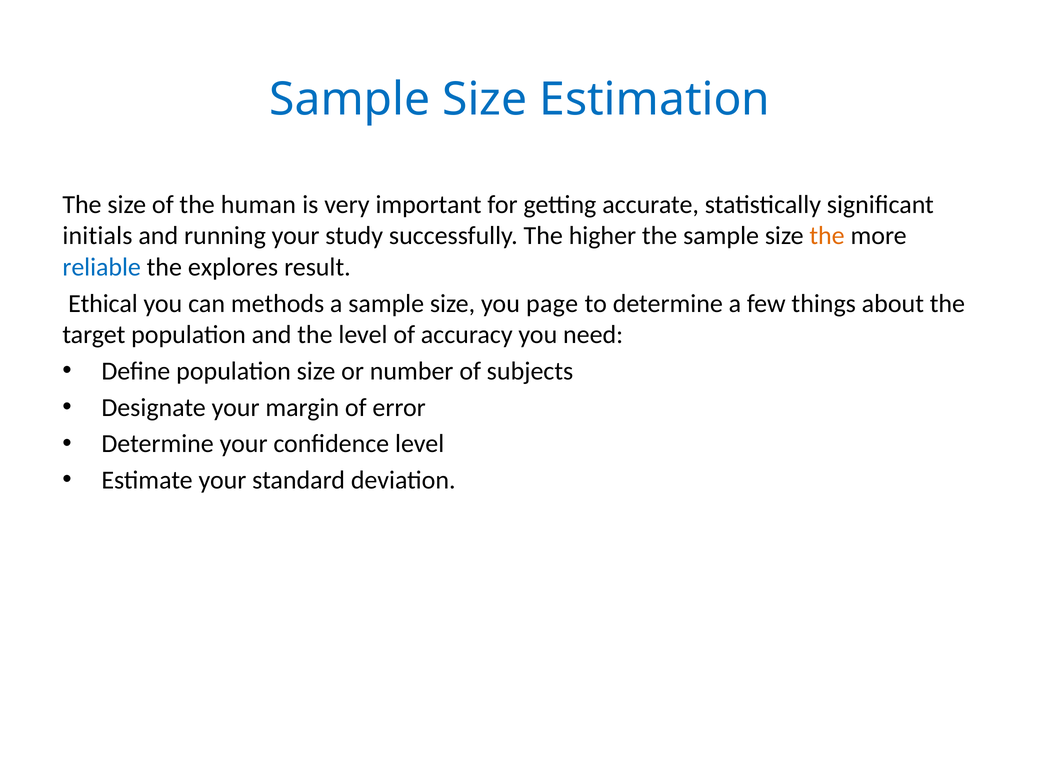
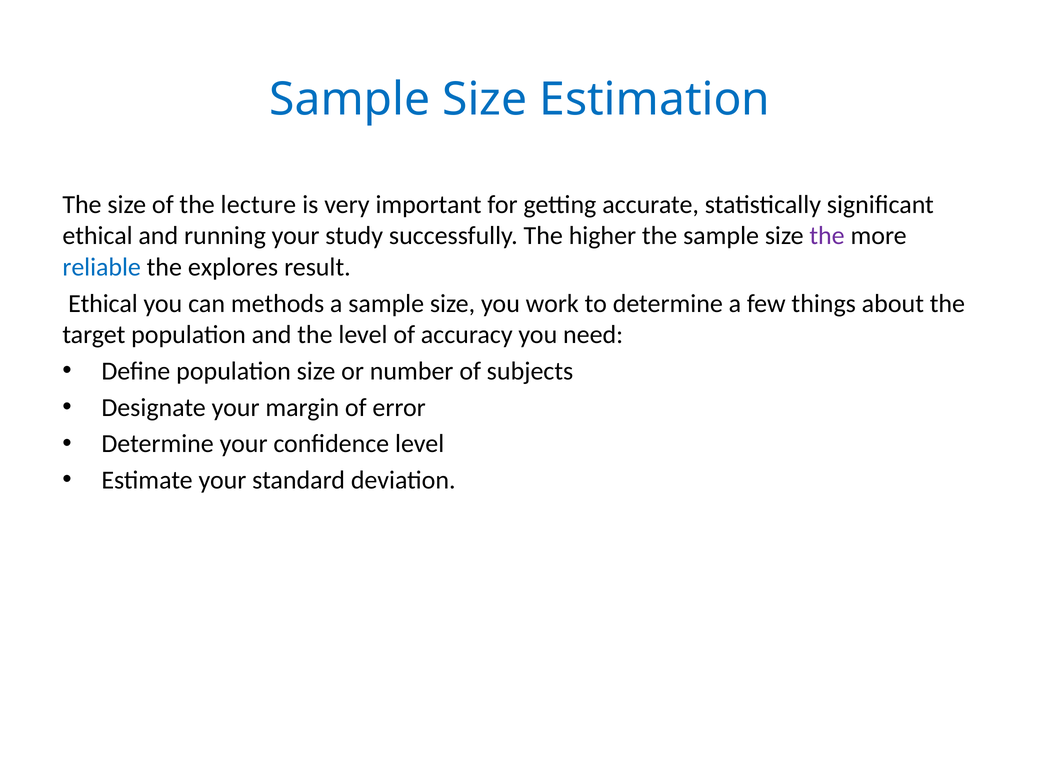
human: human -> lecture
initials at (97, 236): initials -> ethical
the at (827, 236) colour: orange -> purple
page: page -> work
